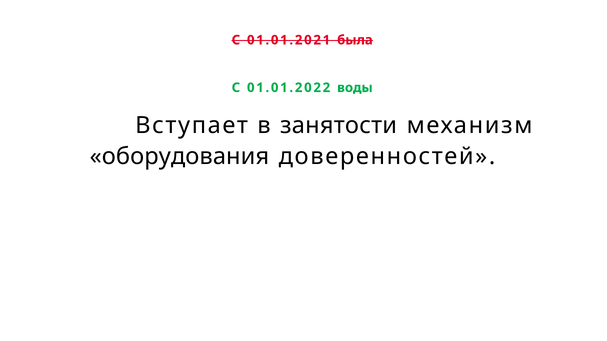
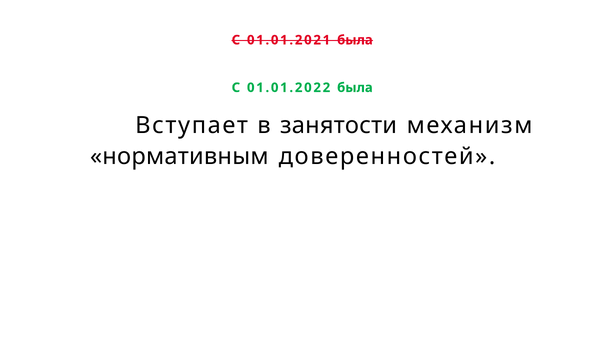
01.01.2022 воды: воды -> была
оборудования: оборудования -> нормативным
